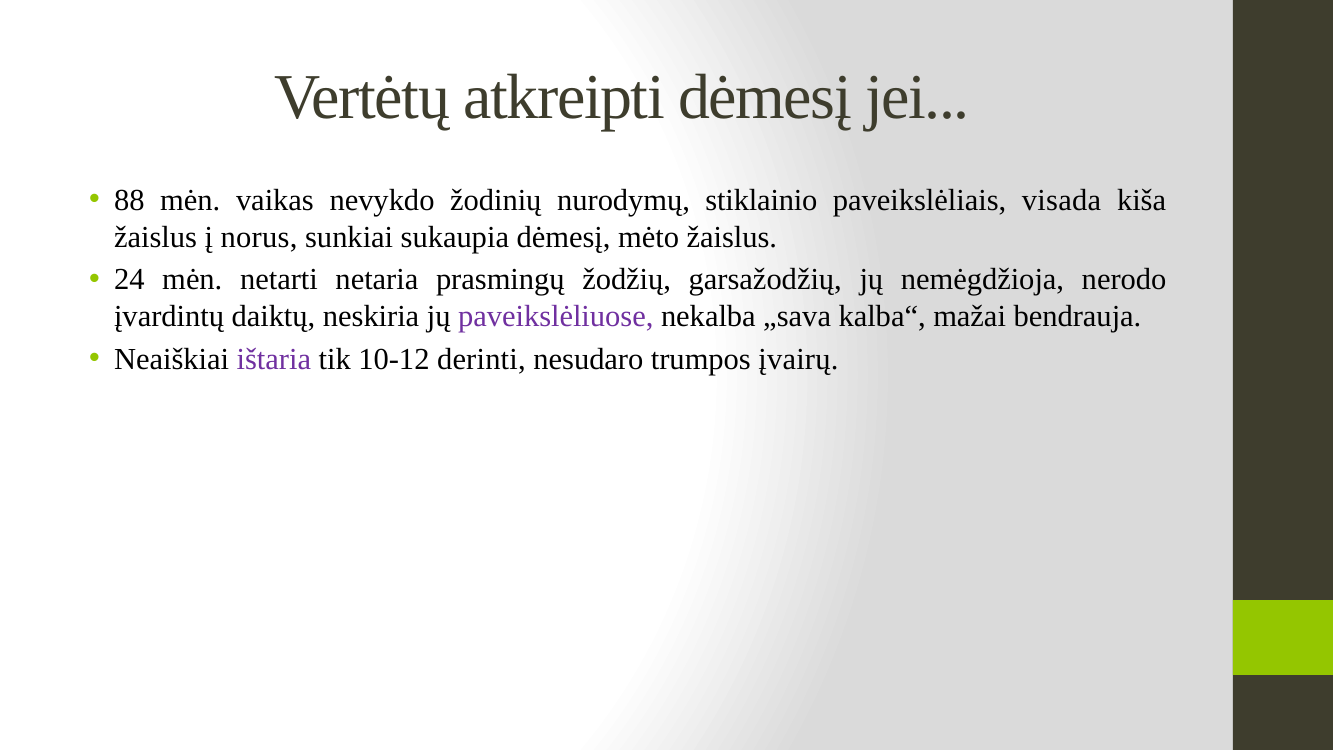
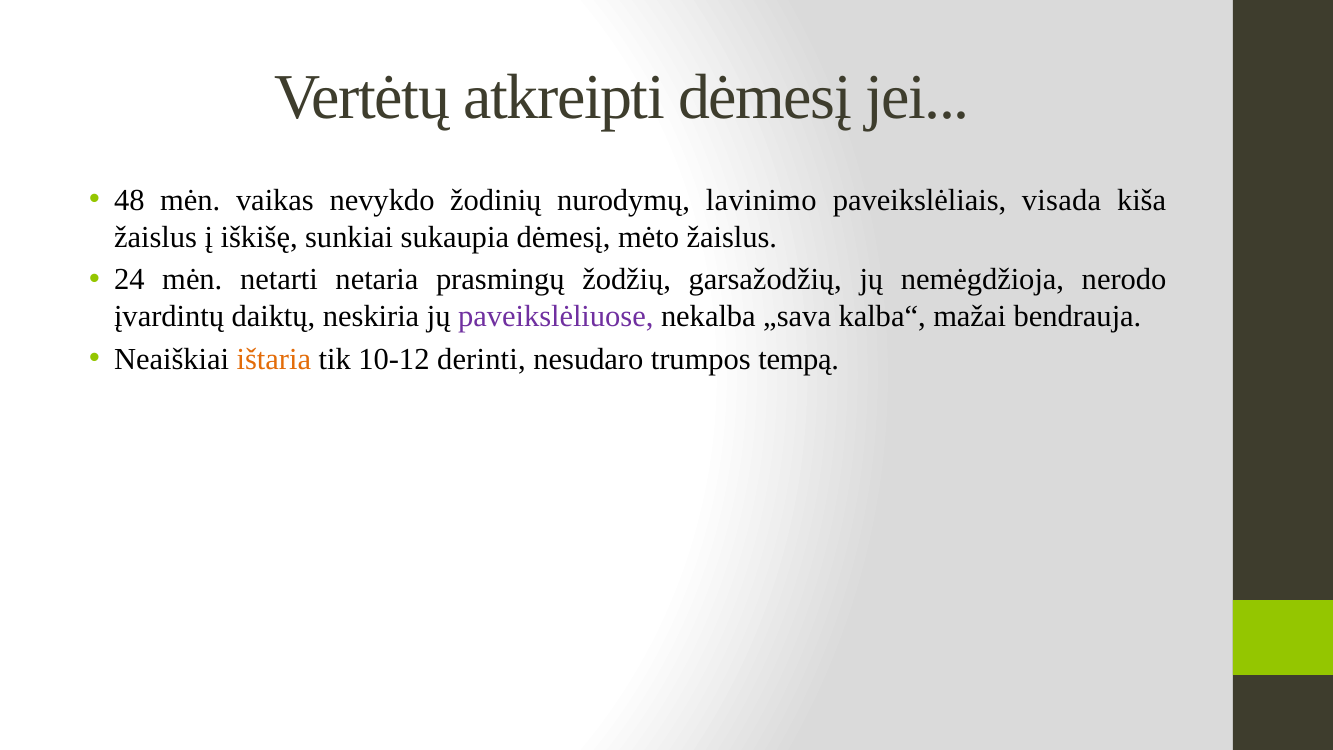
88: 88 -> 48
stiklainio: stiklainio -> lavinimo
norus: norus -> iškišę
ištaria colour: purple -> orange
įvairų: įvairų -> tempą
